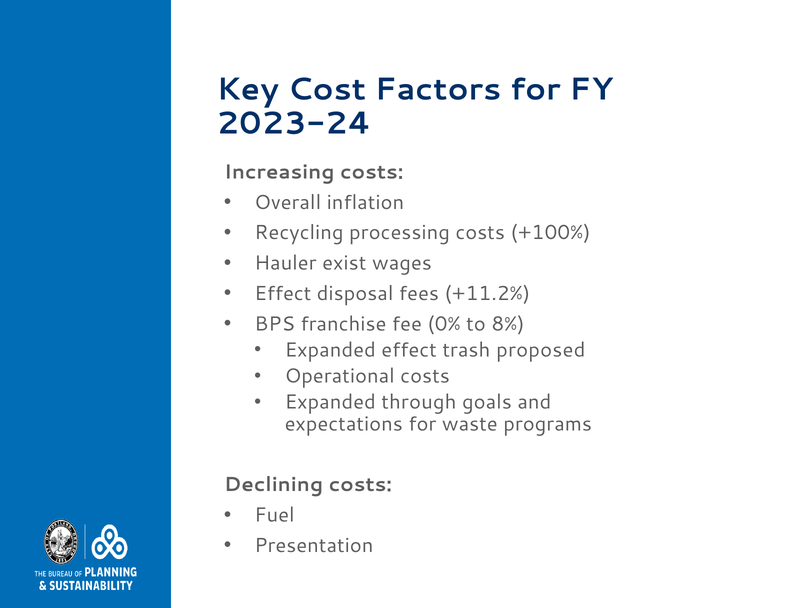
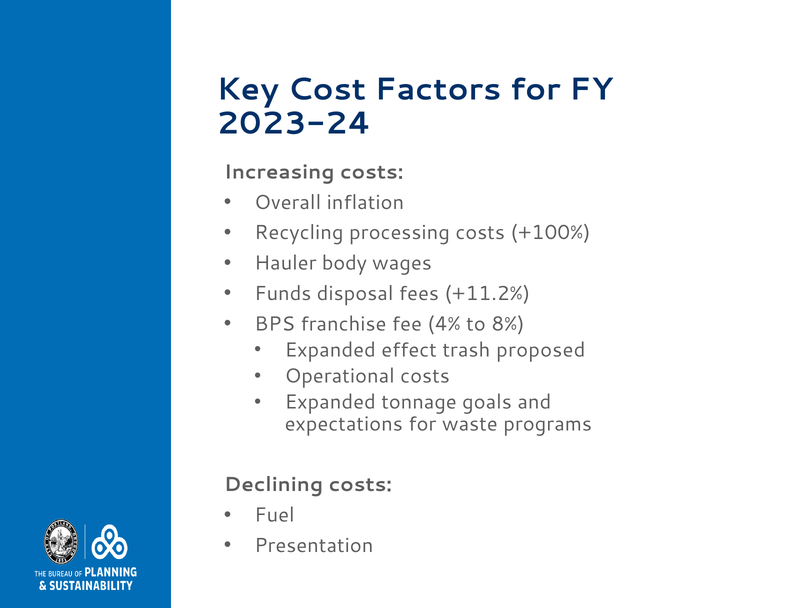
exist: exist -> body
Effect at (283, 293): Effect -> Funds
0%: 0% -> 4%
through: through -> tonnage
